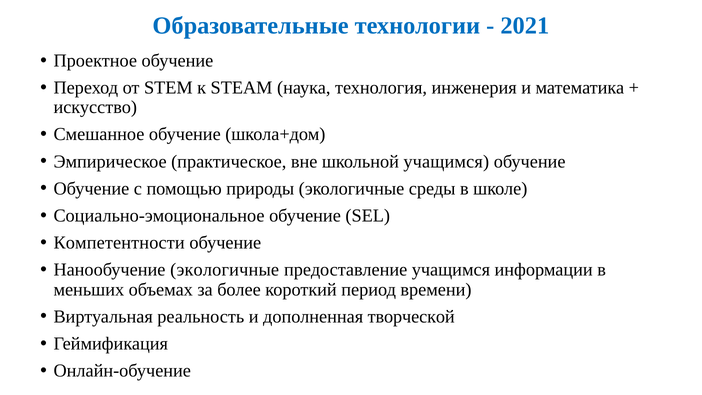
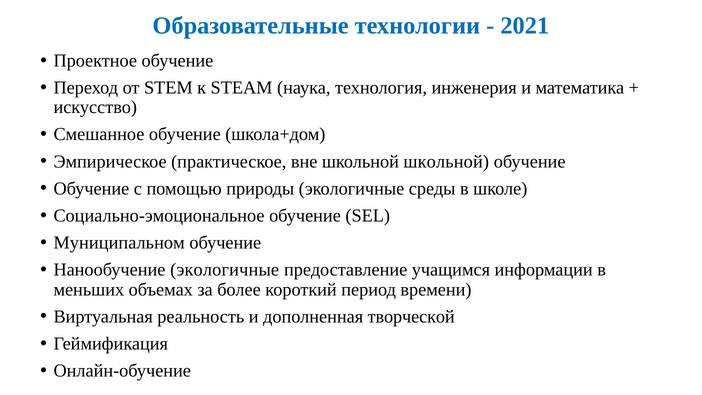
школьной учащимся: учащимся -> школьной
Компетентности: Компетентности -> Муниципальном
